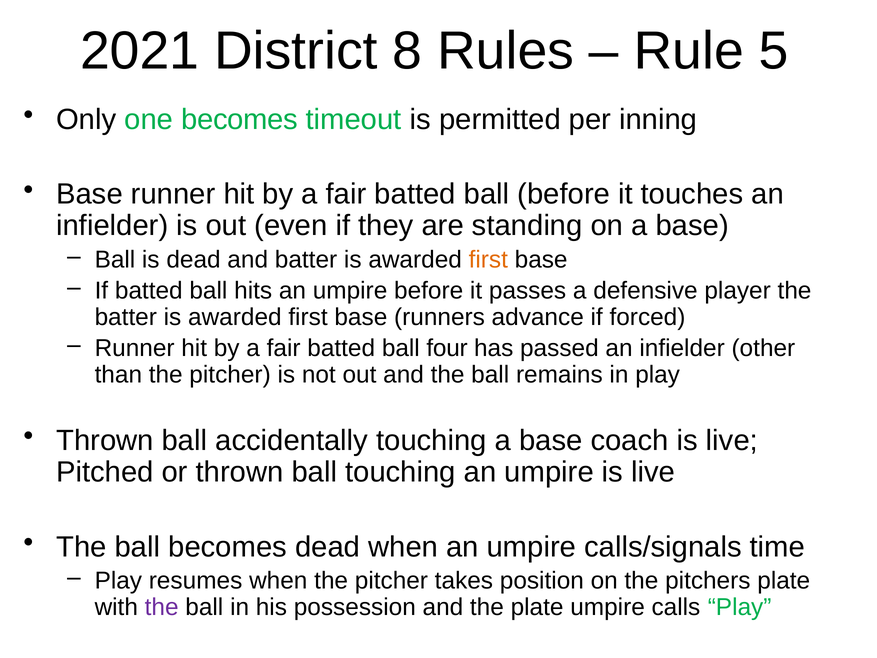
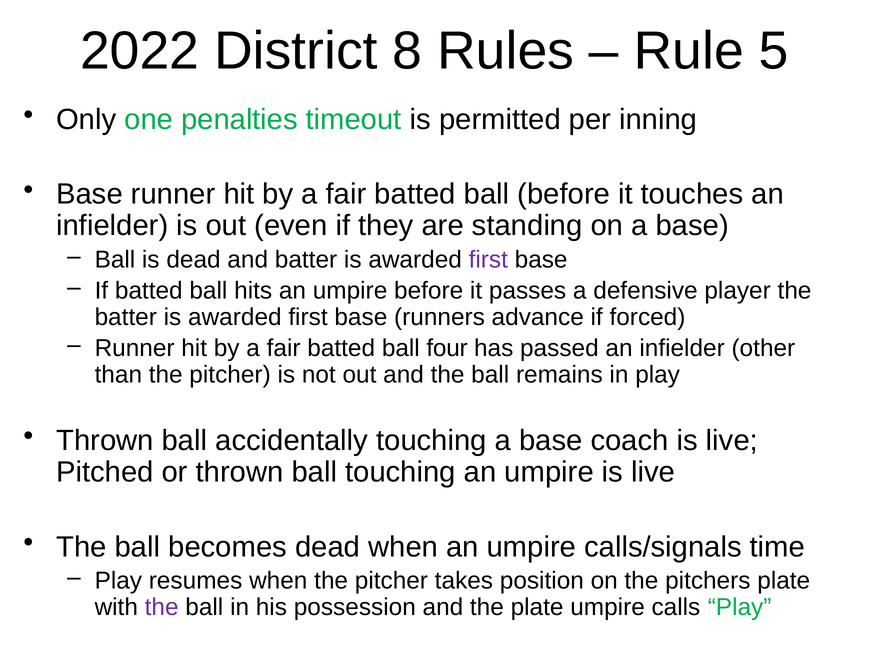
2021: 2021 -> 2022
one becomes: becomes -> penalties
first at (488, 260) colour: orange -> purple
